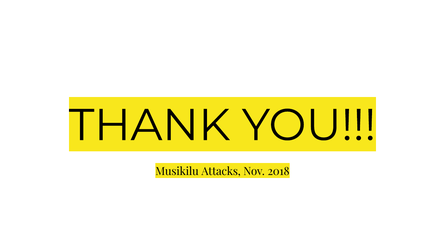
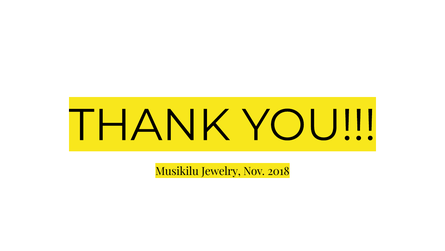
Attacks: Attacks -> Jewelry
